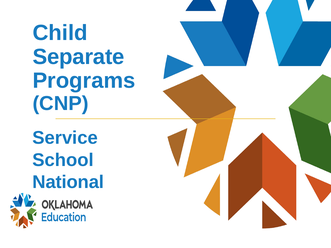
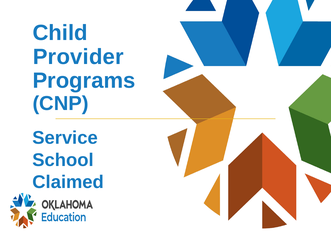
Separate: Separate -> Provider
National: National -> Claimed
